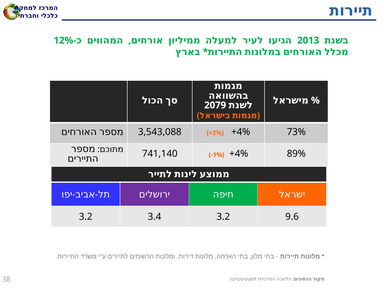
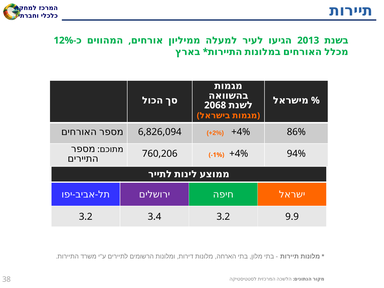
2079: 2079 -> 2068
3,543,088: 3,543,088 -> 6,826,094
73%: 73% -> 86%
89%: 89% -> 94%
741,140: 741,140 -> 760,206
9.6: 9.6 -> 9.9
